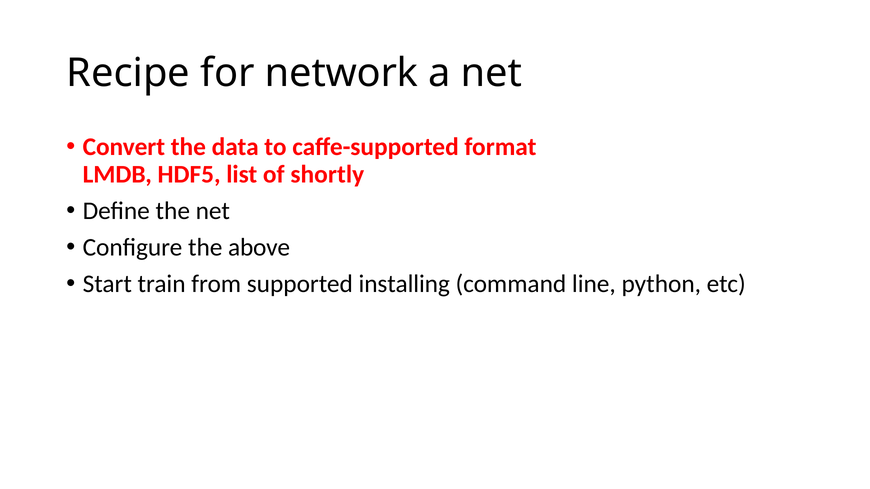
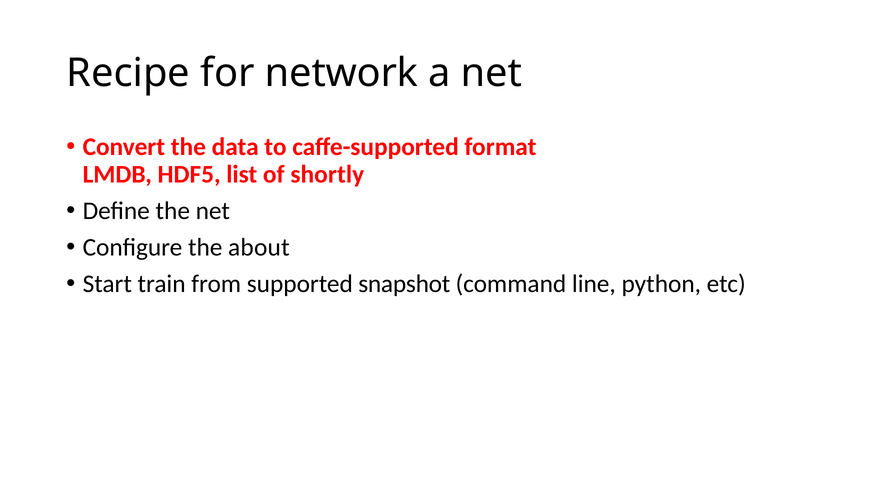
above: above -> about
installing: installing -> snapshot
